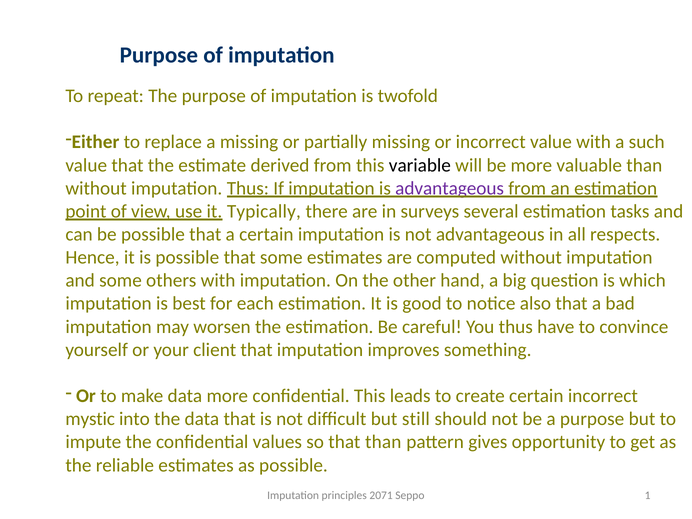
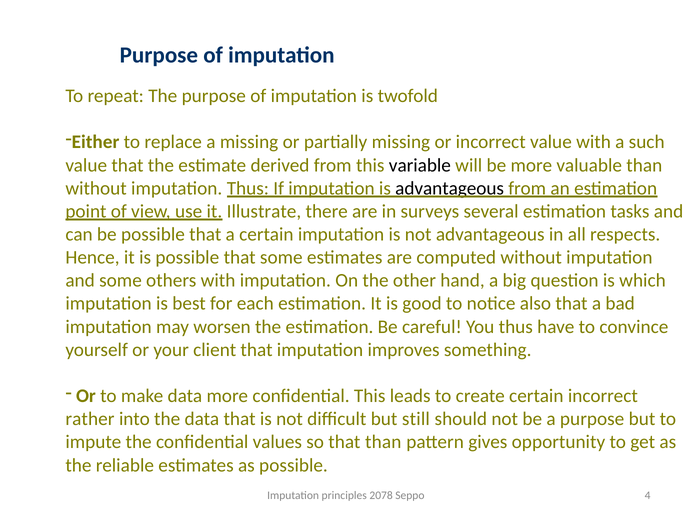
advantageous at (450, 188) colour: purple -> black
Typically: Typically -> Illustrate
mystic: mystic -> rather
2071: 2071 -> 2078
1: 1 -> 4
